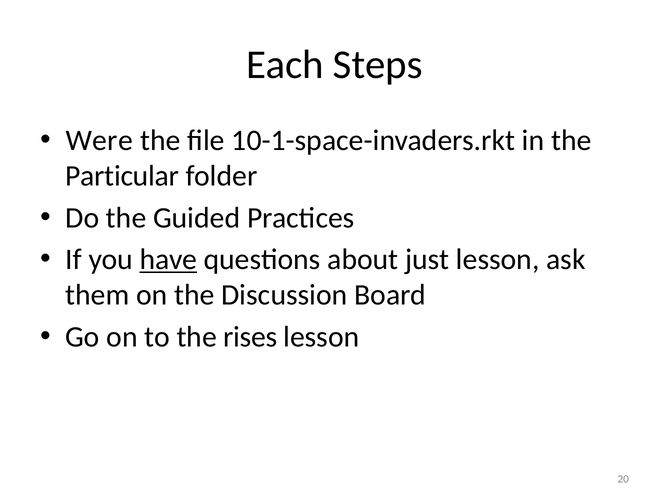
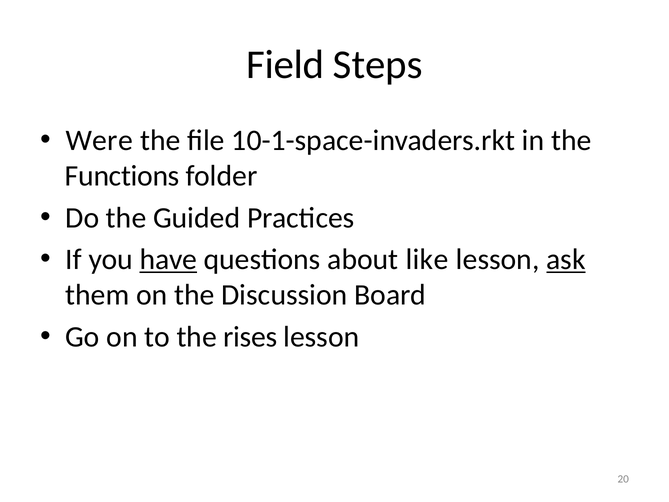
Each: Each -> Field
Particular: Particular -> Functions
just: just -> like
ask underline: none -> present
